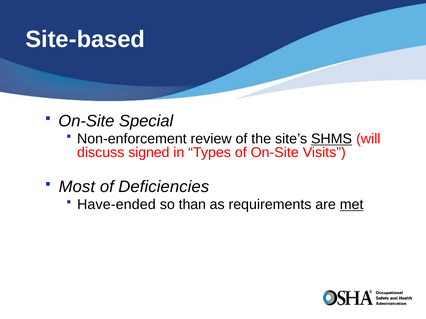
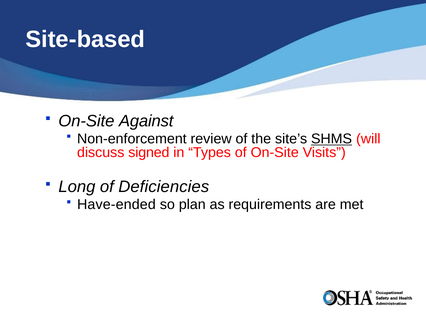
Special: Special -> Against
Most: Most -> Long
than: than -> plan
met underline: present -> none
